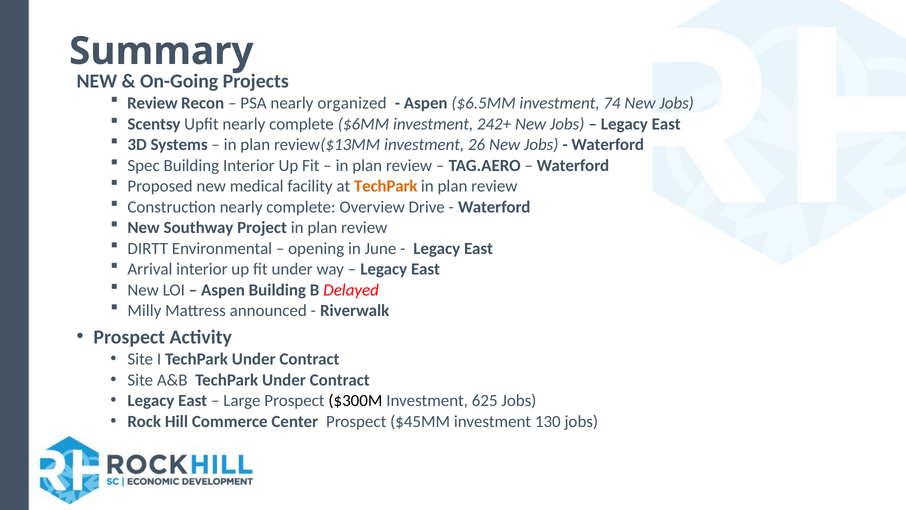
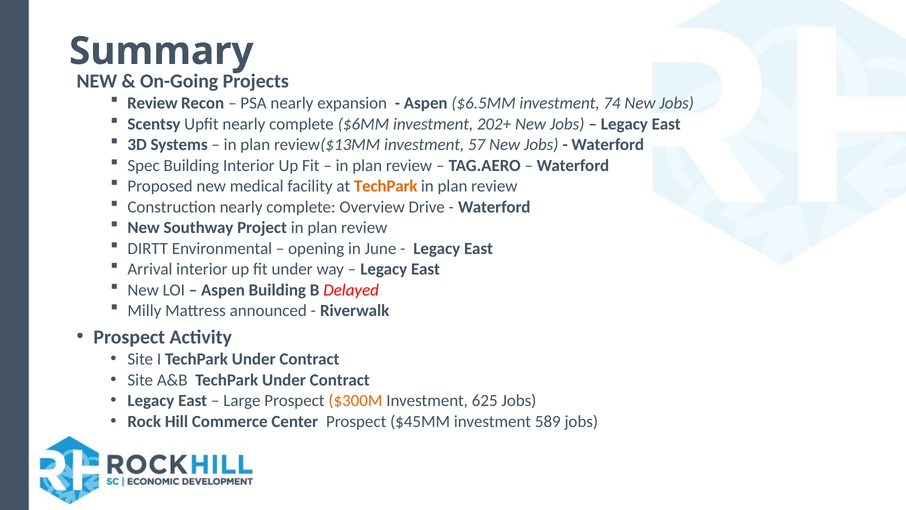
organized: organized -> expansion
242+: 242+ -> 202+
26: 26 -> 57
$300M colour: black -> orange
130: 130 -> 589
